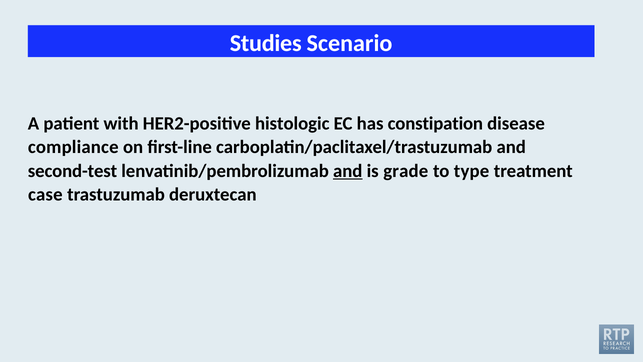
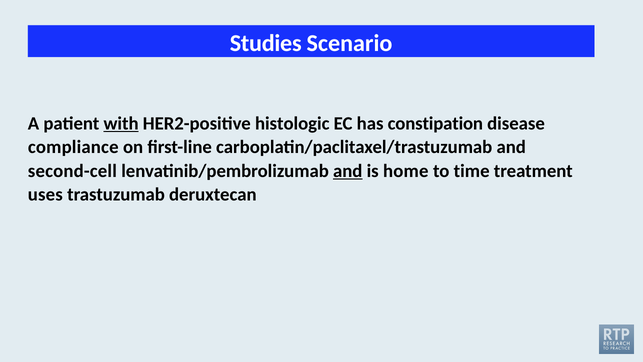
with underline: none -> present
second-test: second-test -> second-cell
grade: grade -> home
type: type -> time
case: case -> uses
